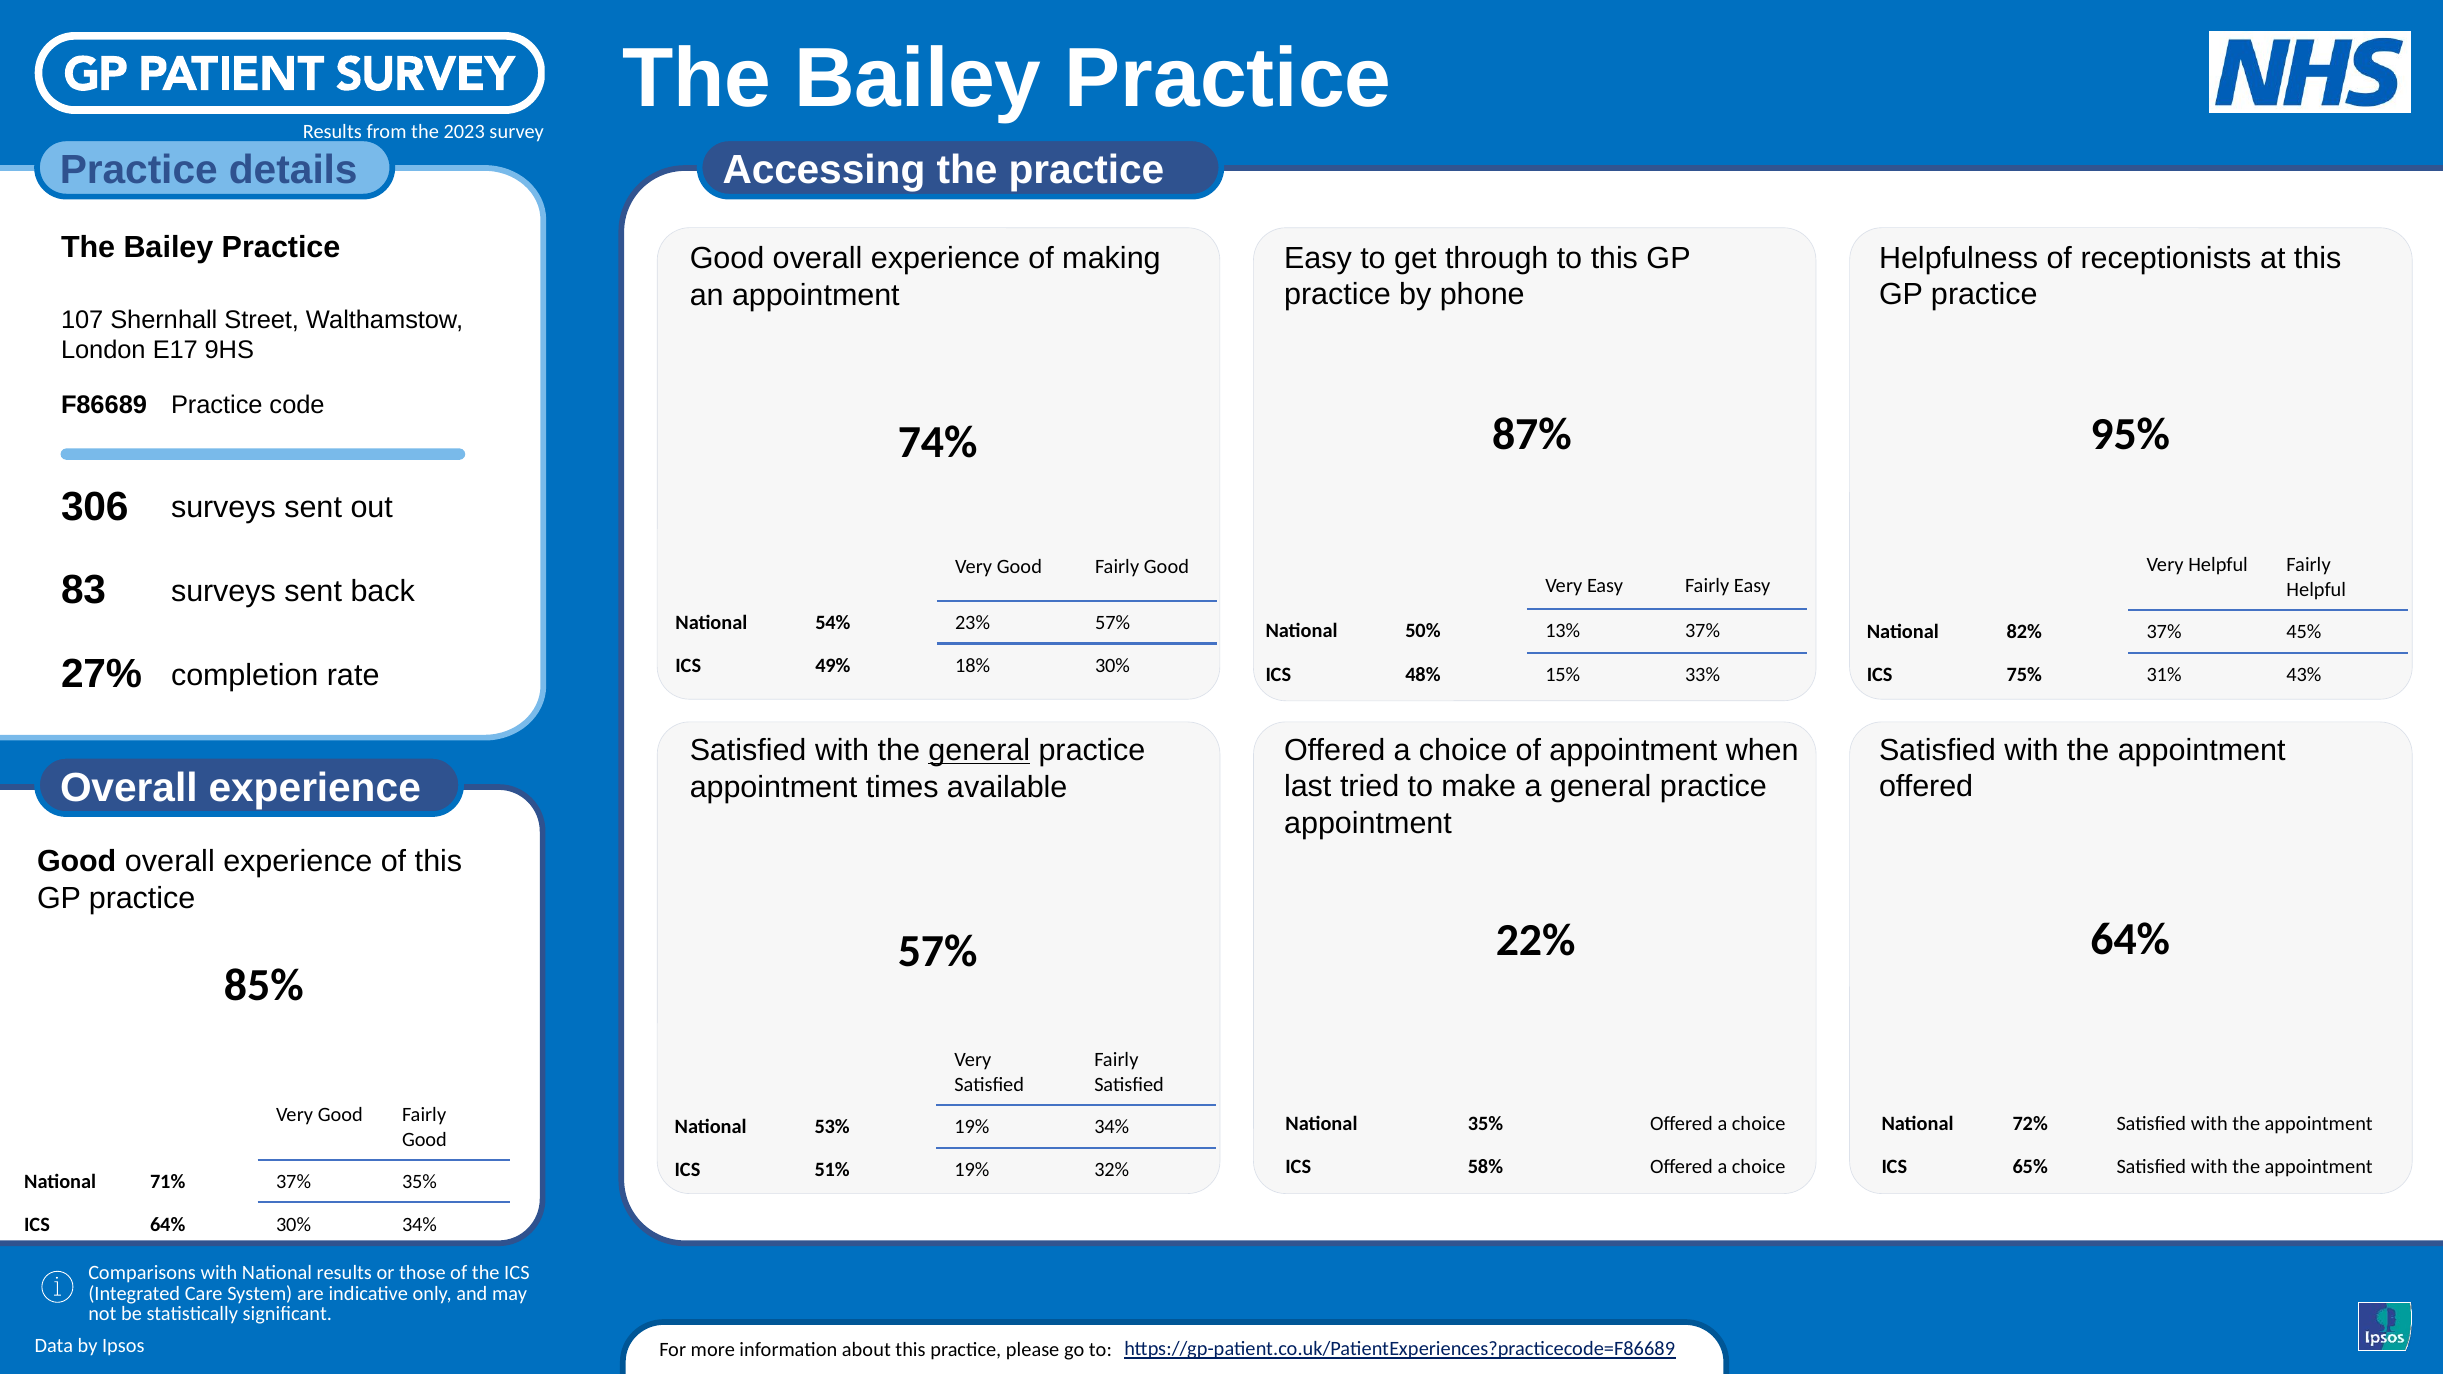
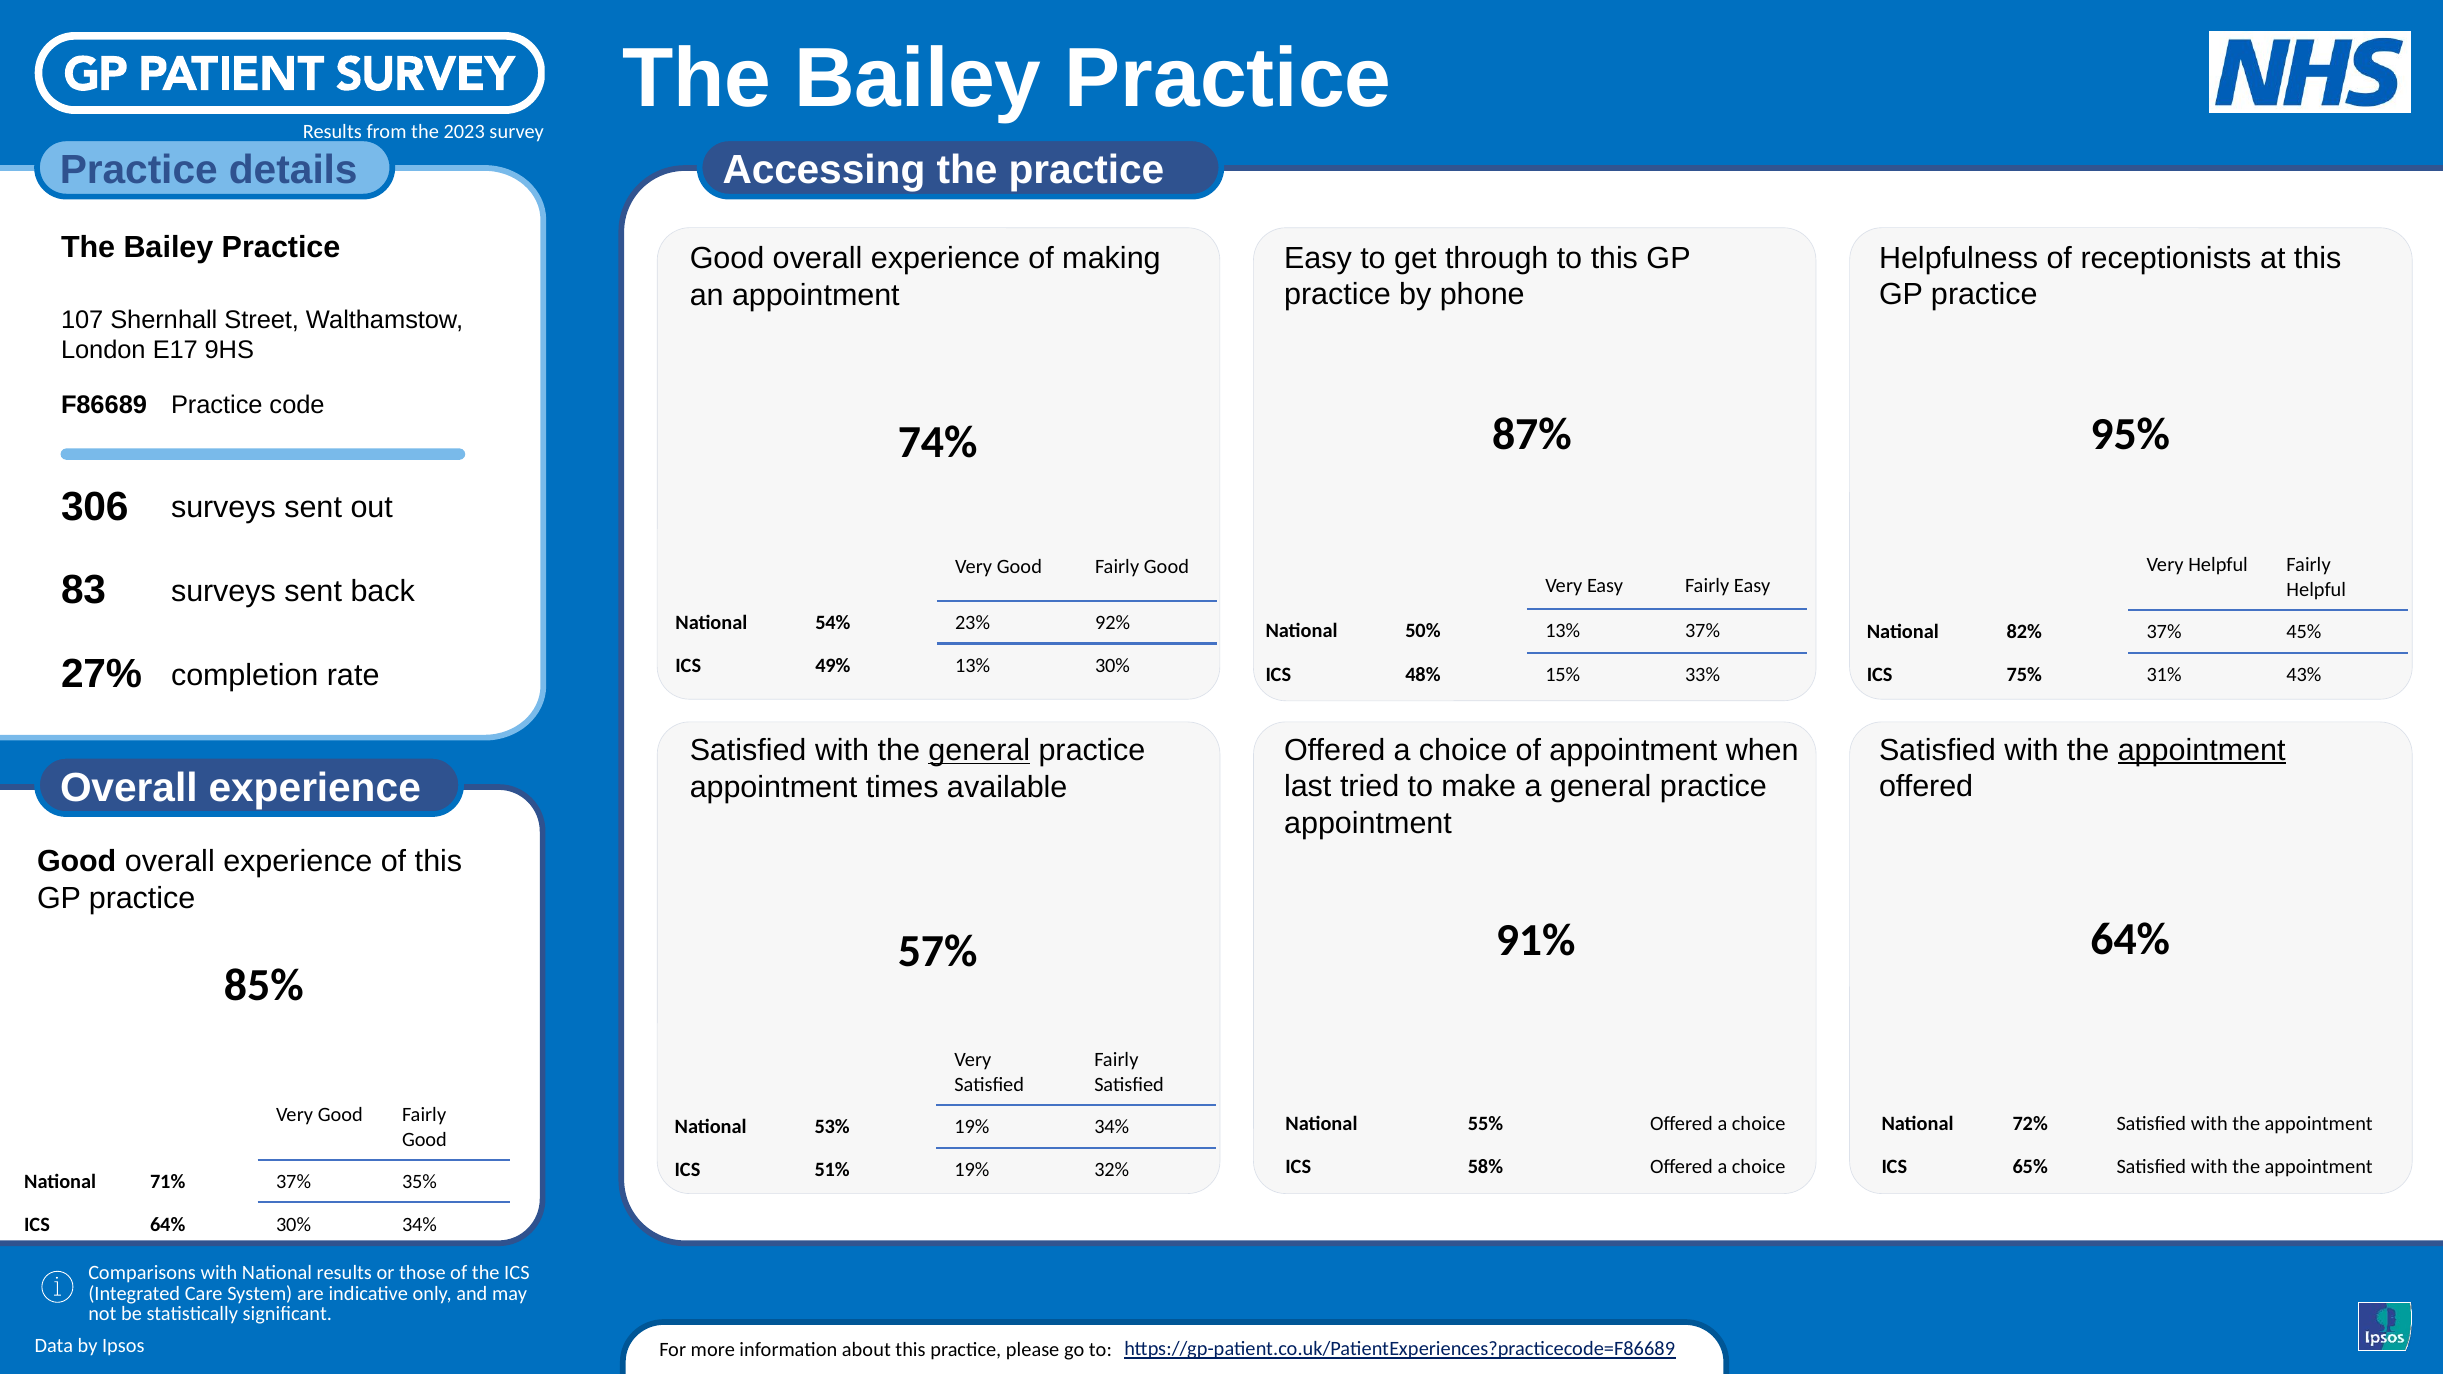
23% 57%: 57% -> 92%
49% 18%: 18% -> 13%
appointment at (2202, 750) underline: none -> present
22%: 22% -> 91%
National 35%: 35% -> 55%
